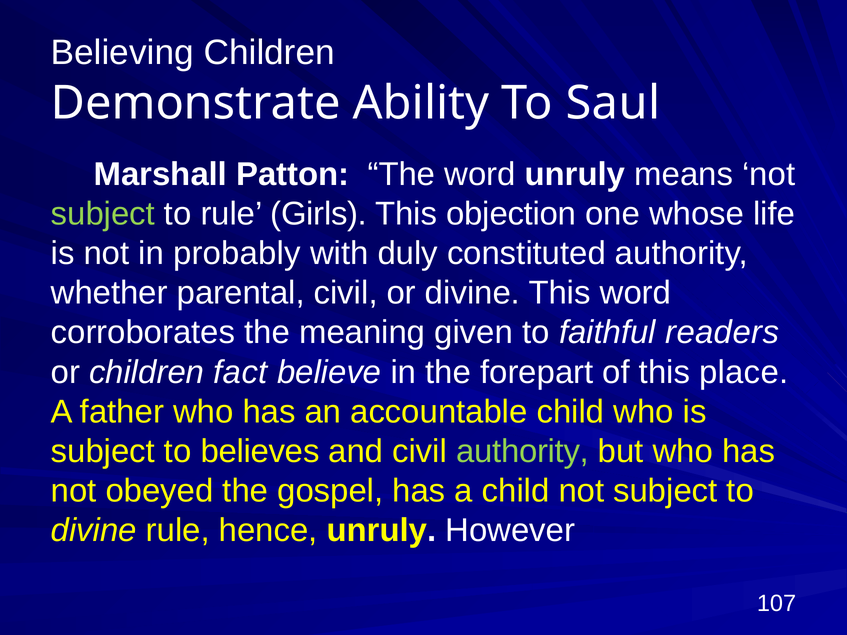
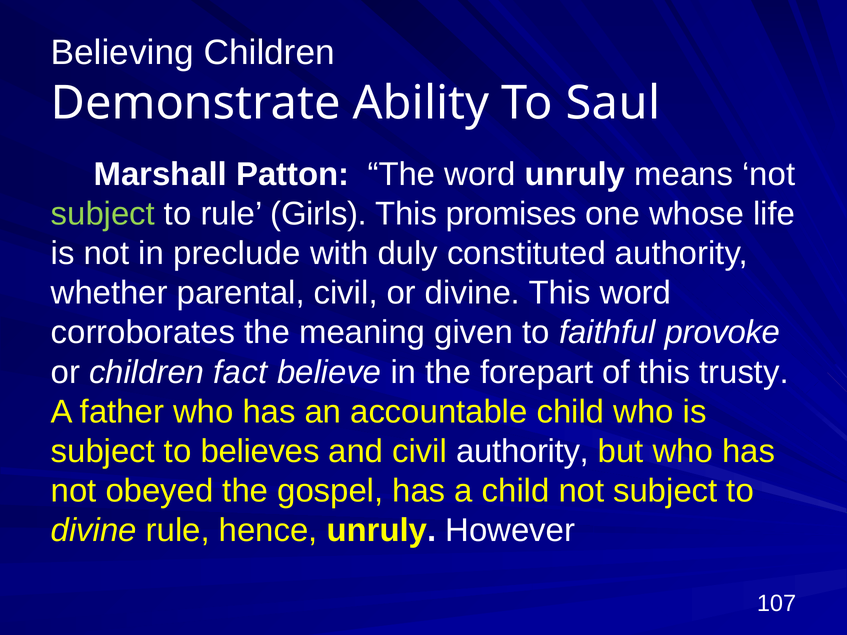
objection: objection -> promises
probably: probably -> preclude
readers: readers -> provoke
place: place -> trusty
authority at (523, 451) colour: light green -> white
